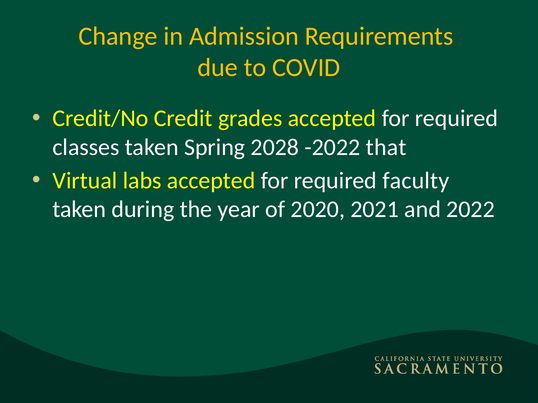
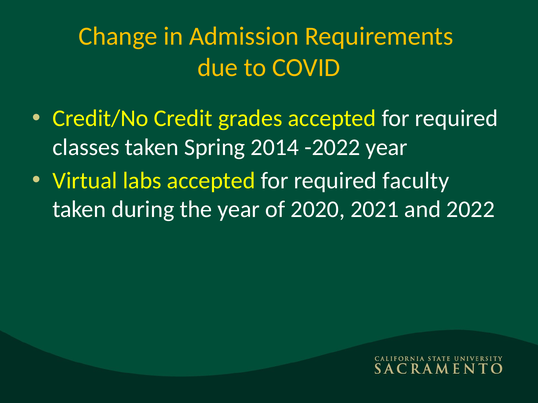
2028: 2028 -> 2014
-2022 that: that -> year
